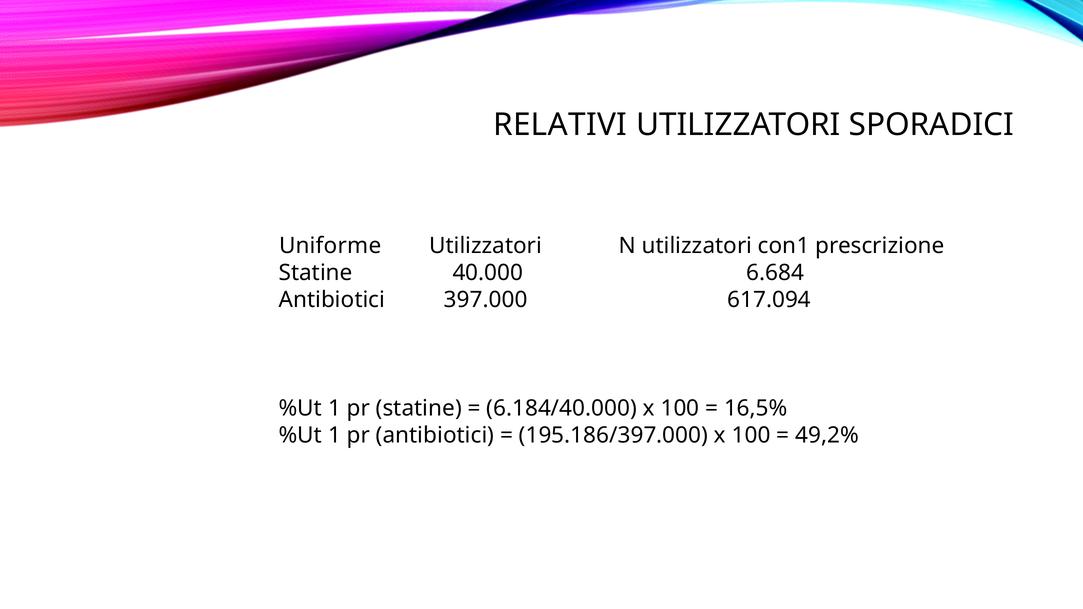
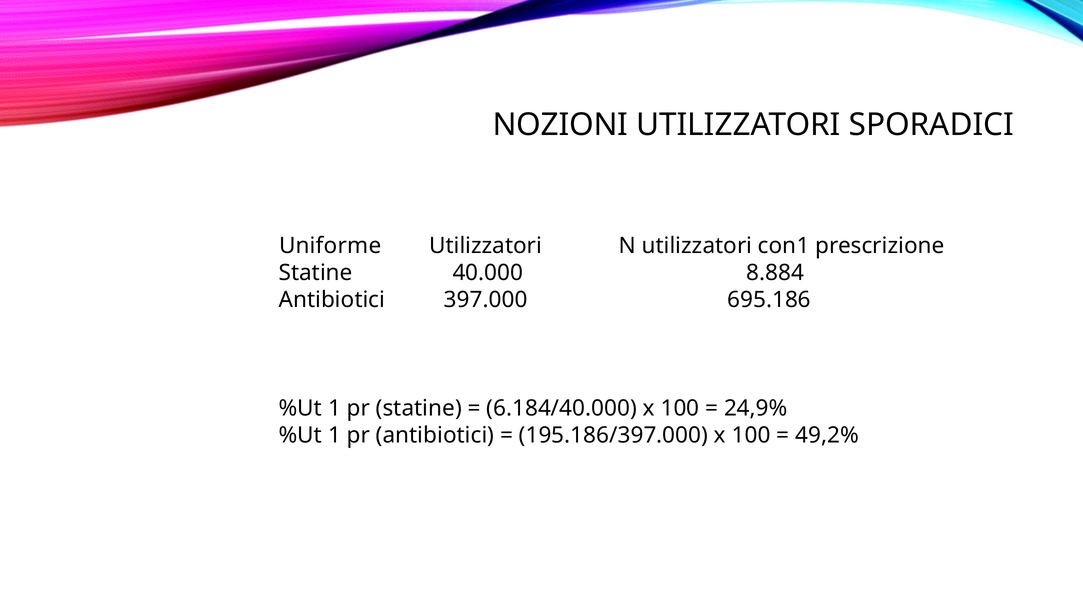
RELATIVI: RELATIVI -> NOZIONI
6.684: 6.684 -> 8.884
617.094: 617.094 -> 695.186
16,5%: 16,5% -> 24,9%
